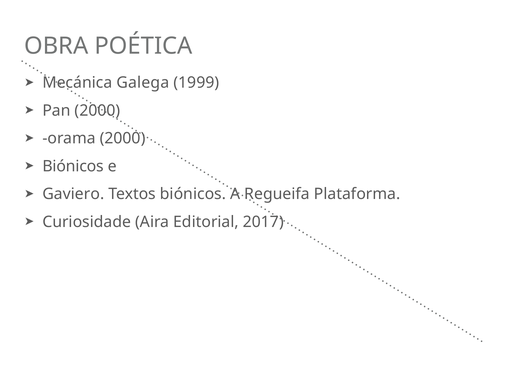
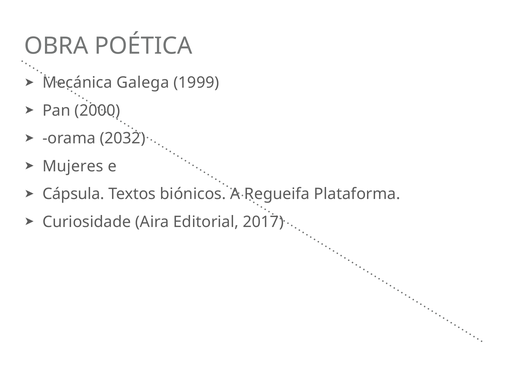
orama 2000: 2000 -> 2032
Biónicos at (73, 166): Biónicos -> Mujeres
Gaviero: Gaviero -> Cápsula
